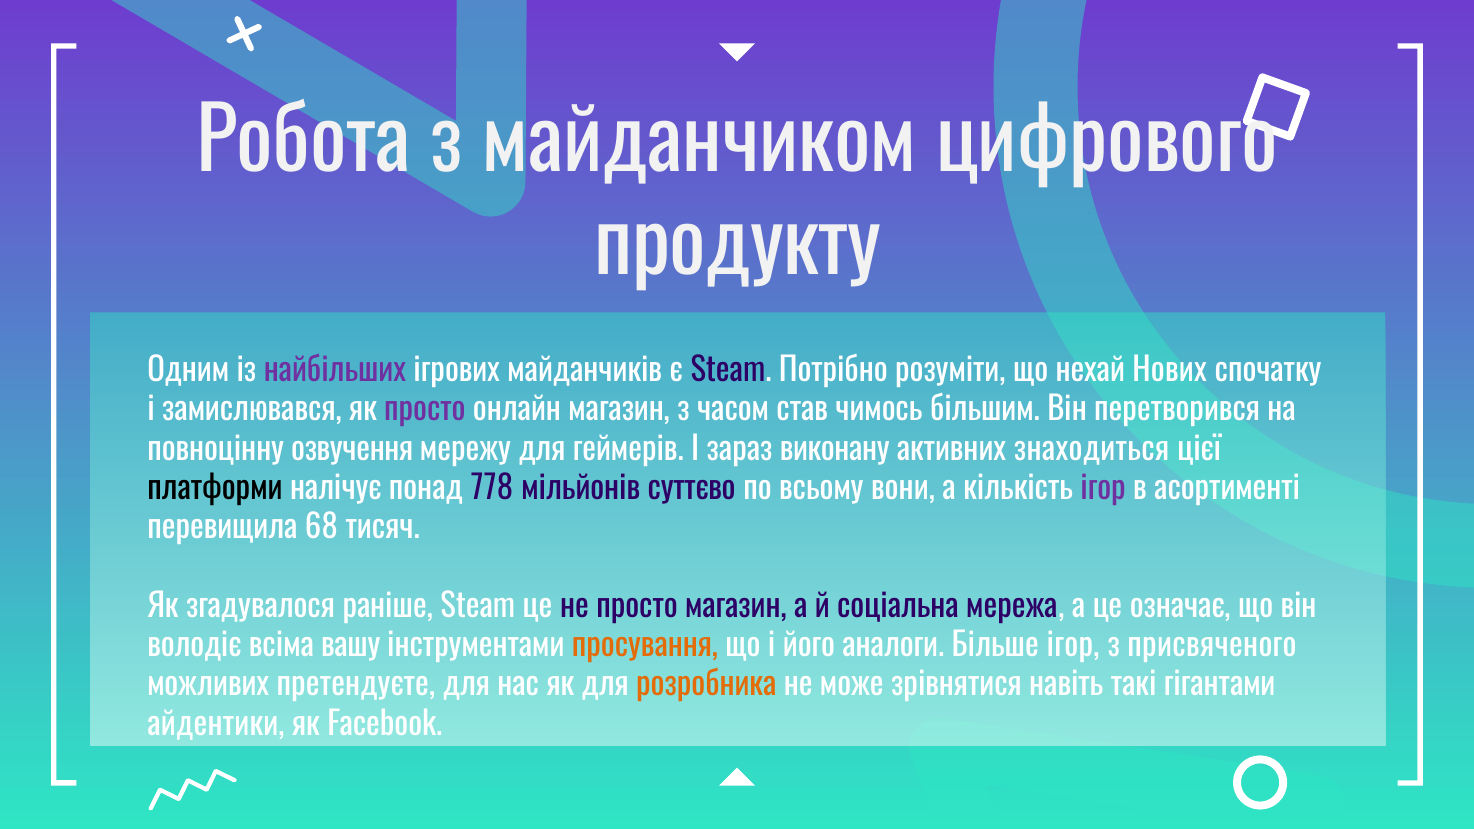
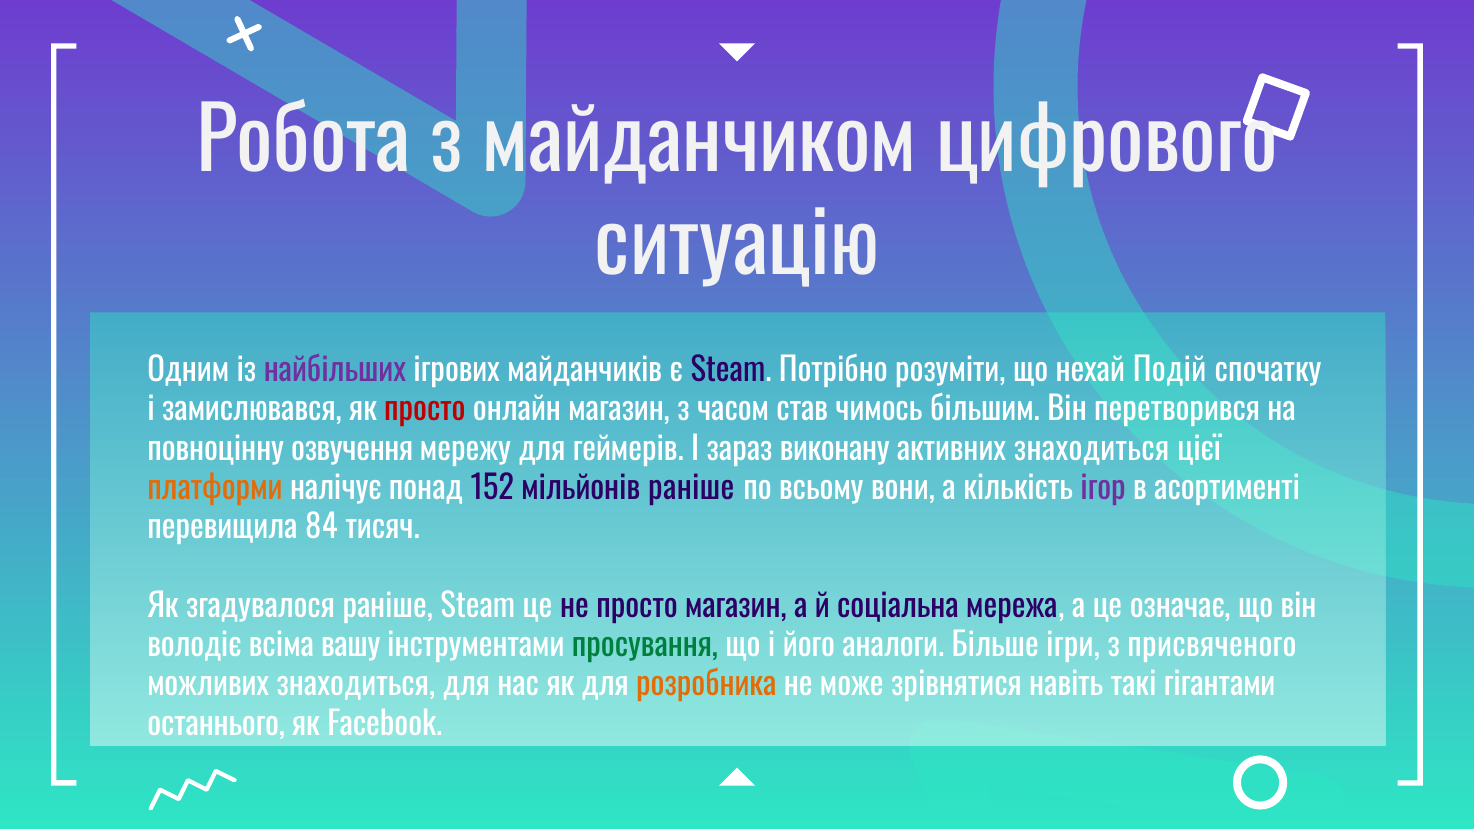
продукту: продукту -> ситуацію
Нових: Нових -> Подій
просто at (425, 410) colour: purple -> red
платформи colour: black -> orange
778: 778 -> 152
мільйонів суттєво: суттєво -> раніше
68: 68 -> 84
просування colour: orange -> green
Більше ігор: ігор -> ігри
можливих претендуєте: претендуєте -> знаходиться
айдентики: айдентики -> останнього
